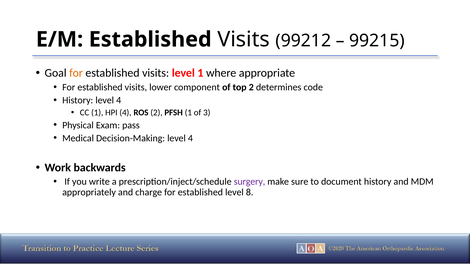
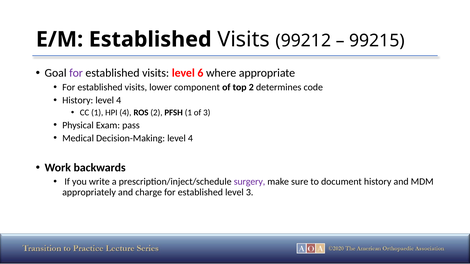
for at (76, 73) colour: orange -> purple
level 1: 1 -> 6
level 8: 8 -> 3
